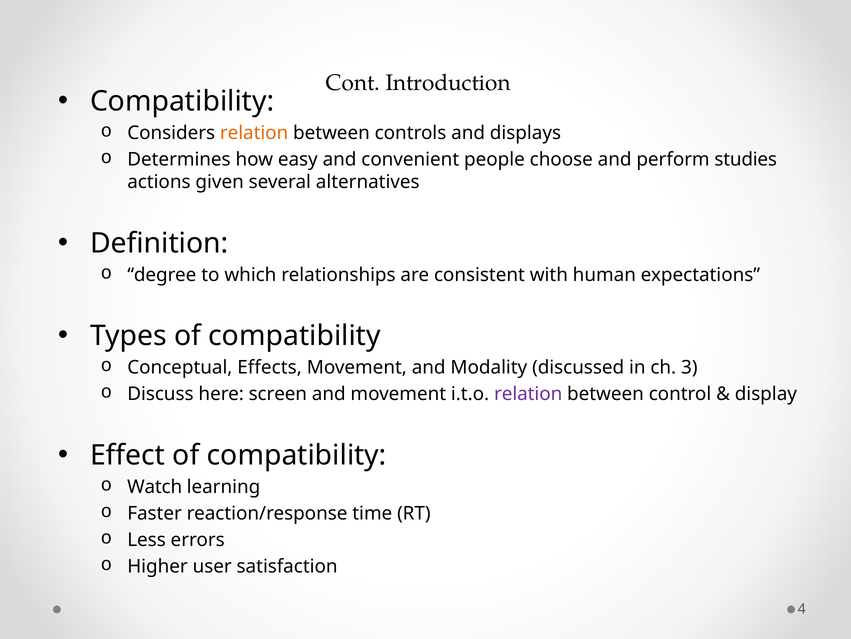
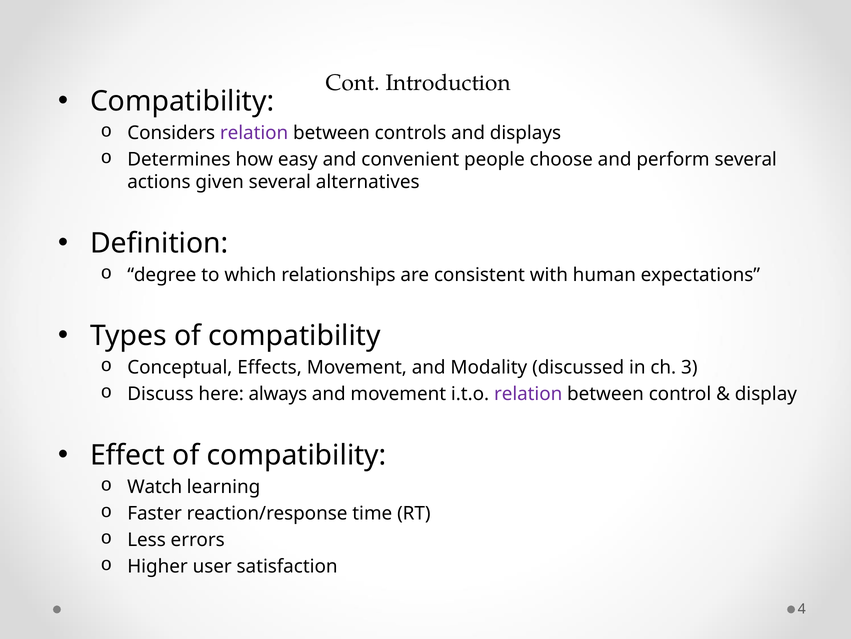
relation at (254, 133) colour: orange -> purple
perform studies: studies -> several
screen: screen -> always
